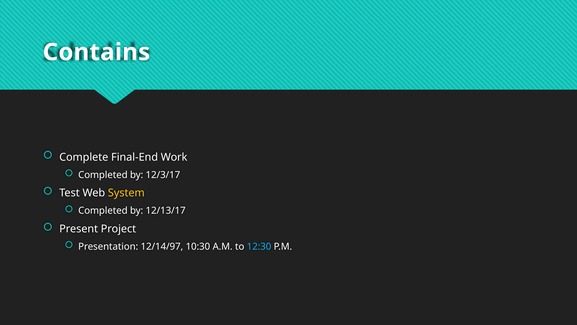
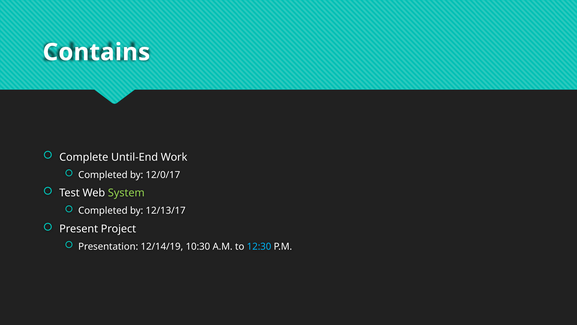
Final-End: Final-End -> Until-End
12/3/17: 12/3/17 -> 12/0/17
System colour: yellow -> light green
12/14/97: 12/14/97 -> 12/14/19
